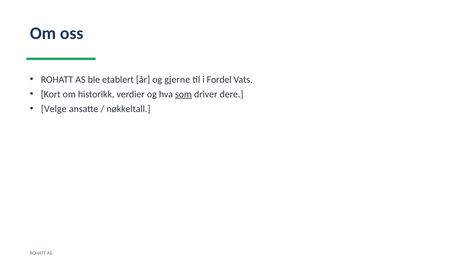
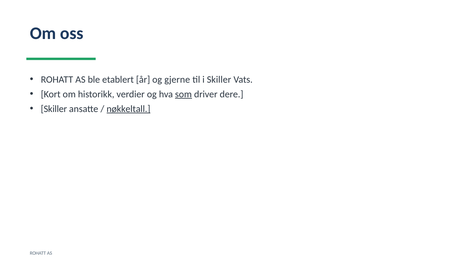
i Fordel: Fordel -> Skiller
Velge at (54, 109): Velge -> Skiller
nøkkeltall underline: none -> present
